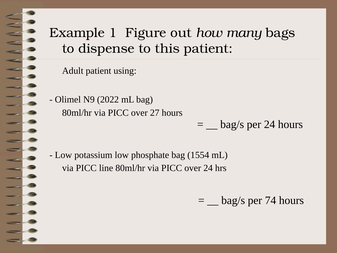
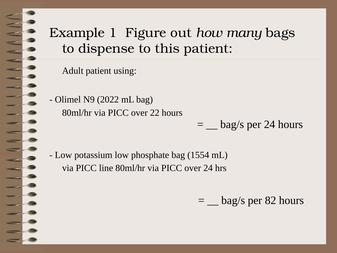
27: 27 -> 22
74: 74 -> 82
